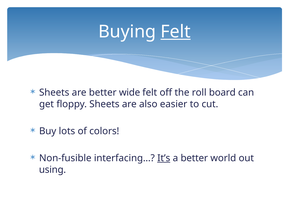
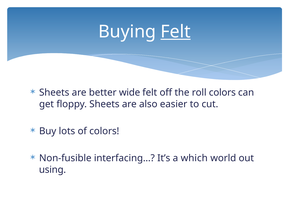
roll board: board -> colors
It’s underline: present -> none
a better: better -> which
